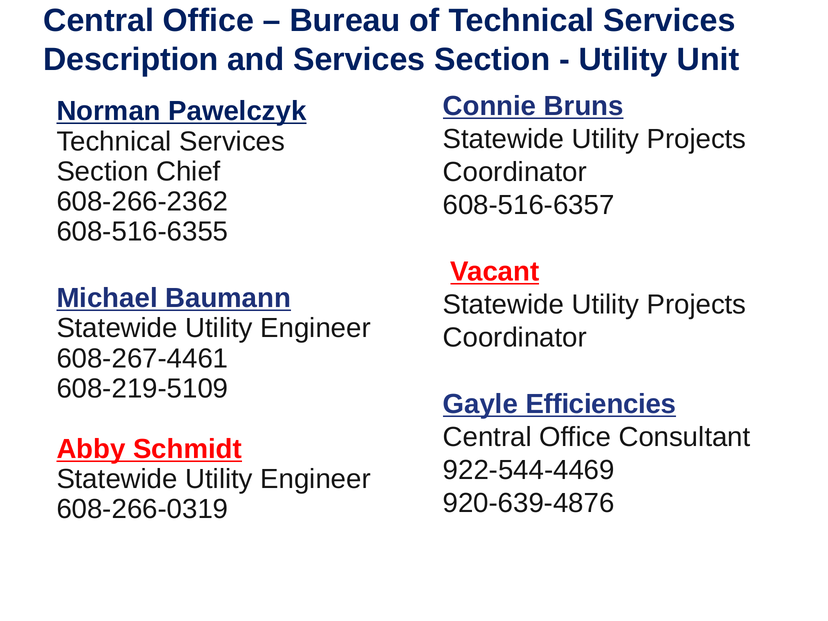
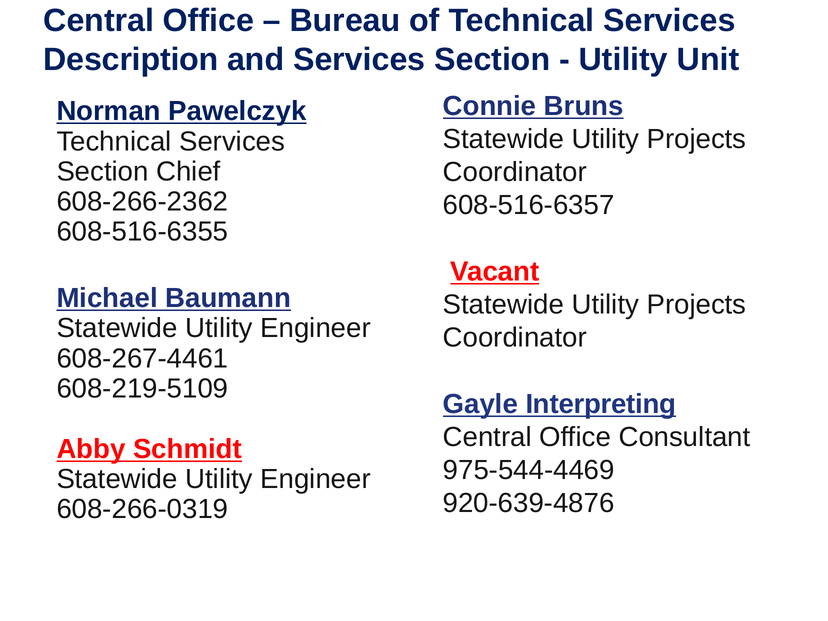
Efficiencies: Efficiencies -> Interpreting
922-544-4469: 922-544-4469 -> 975-544-4469
